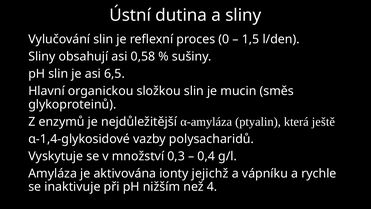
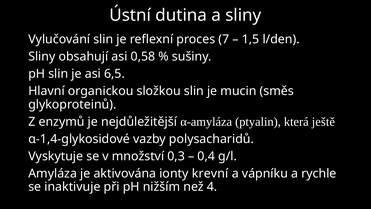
0: 0 -> 7
jejichž: jejichž -> krevní
